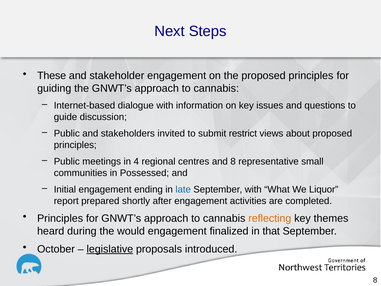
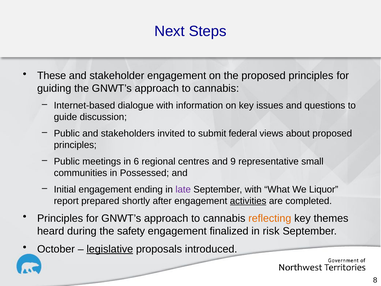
restrict: restrict -> federal
4: 4 -> 6
and 8: 8 -> 9
late colour: blue -> purple
activities underline: none -> present
would: would -> safety
that: that -> risk
